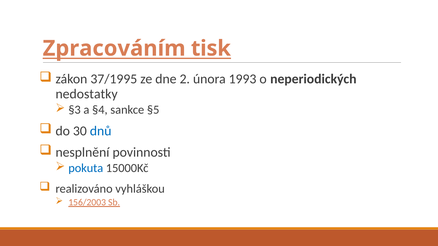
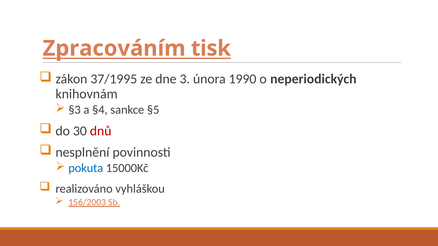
2: 2 -> 3
1993: 1993 -> 1990
nedostatky: nedostatky -> knihovnám
dnů colour: blue -> red
